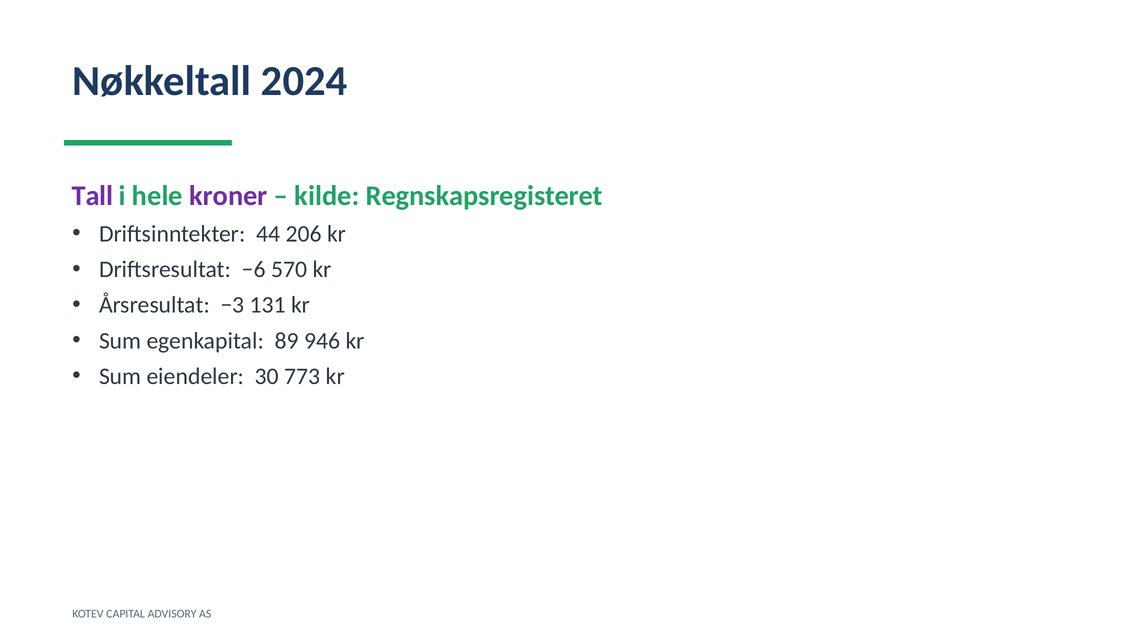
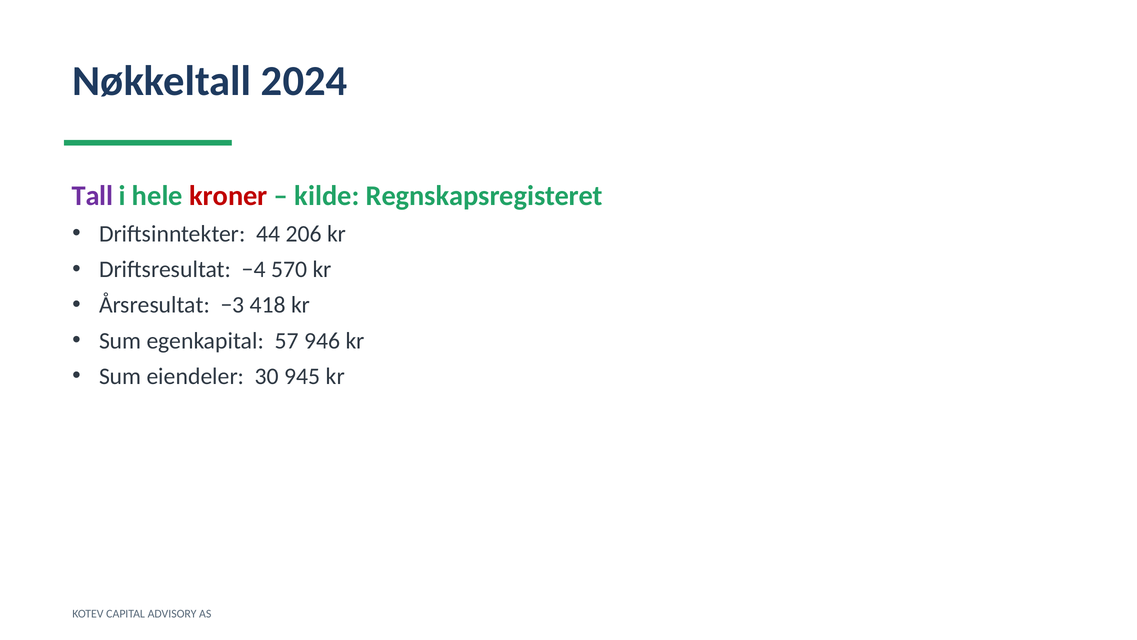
kroner colour: purple -> red
−6: −6 -> −4
131: 131 -> 418
89: 89 -> 57
773: 773 -> 945
